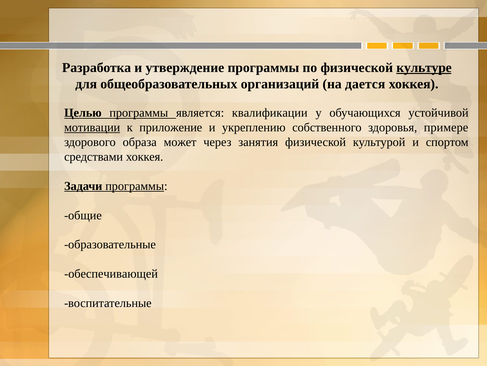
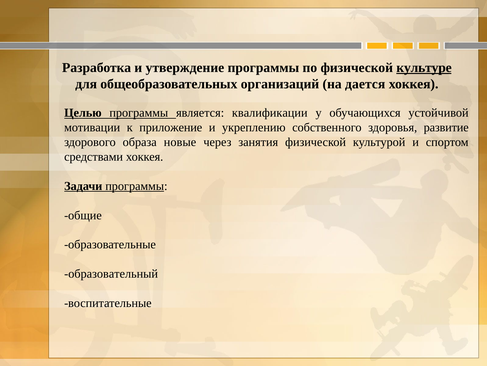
мотивации underline: present -> none
примере: примере -> развитие
может: может -> новые
обеспечивающей: обеспечивающей -> образовательный
